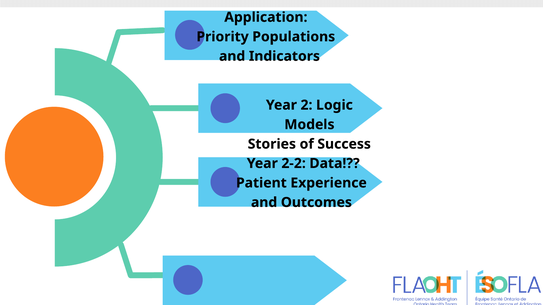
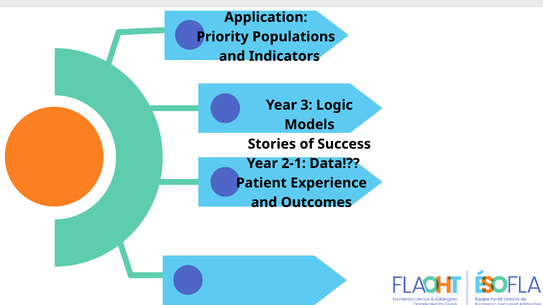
2: 2 -> 3
2-2: 2-2 -> 2-1
